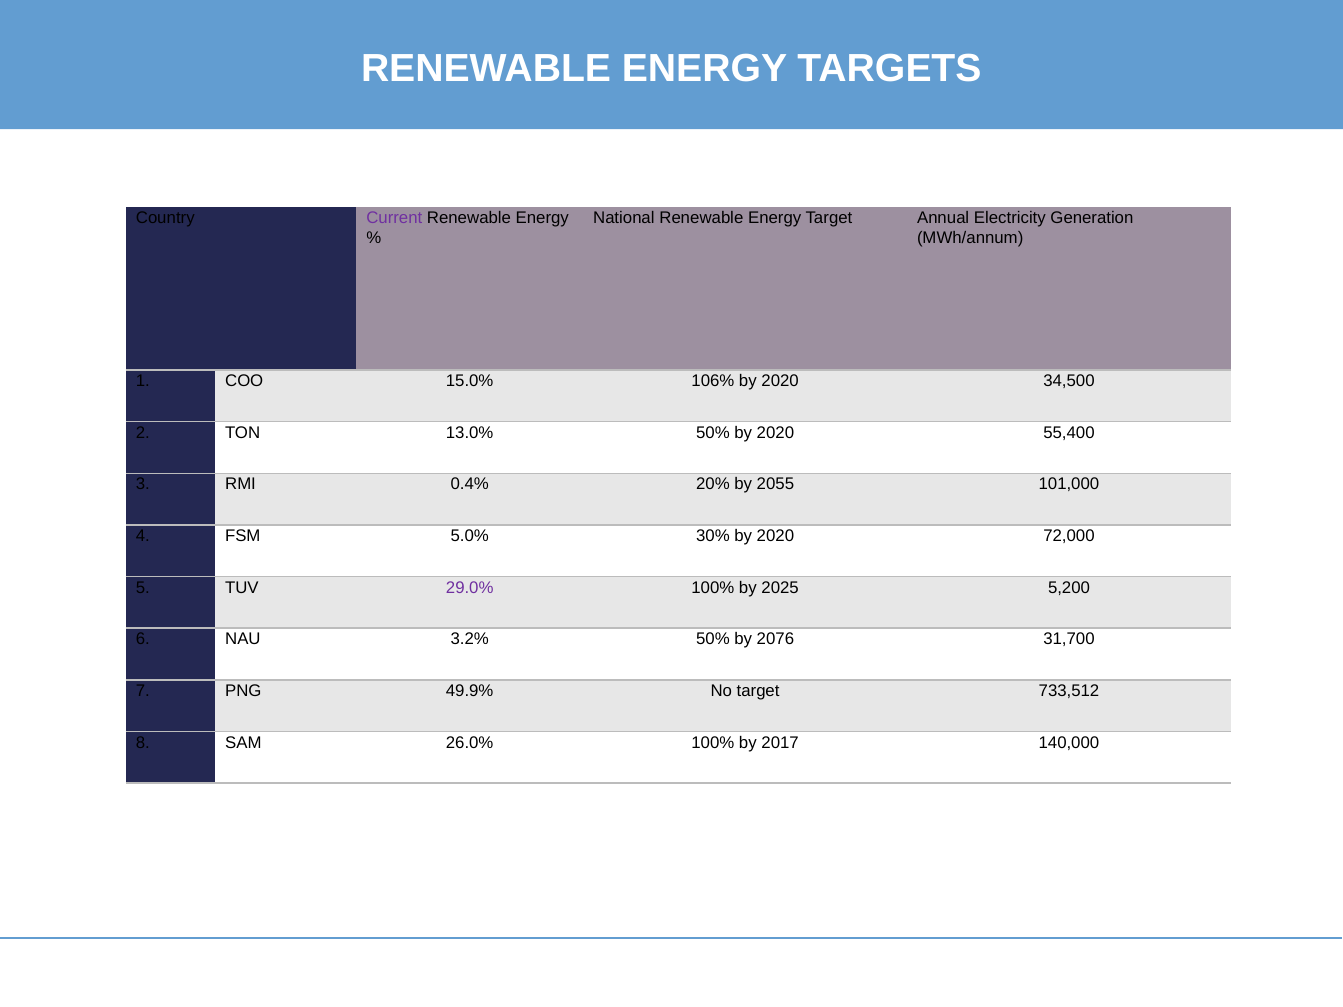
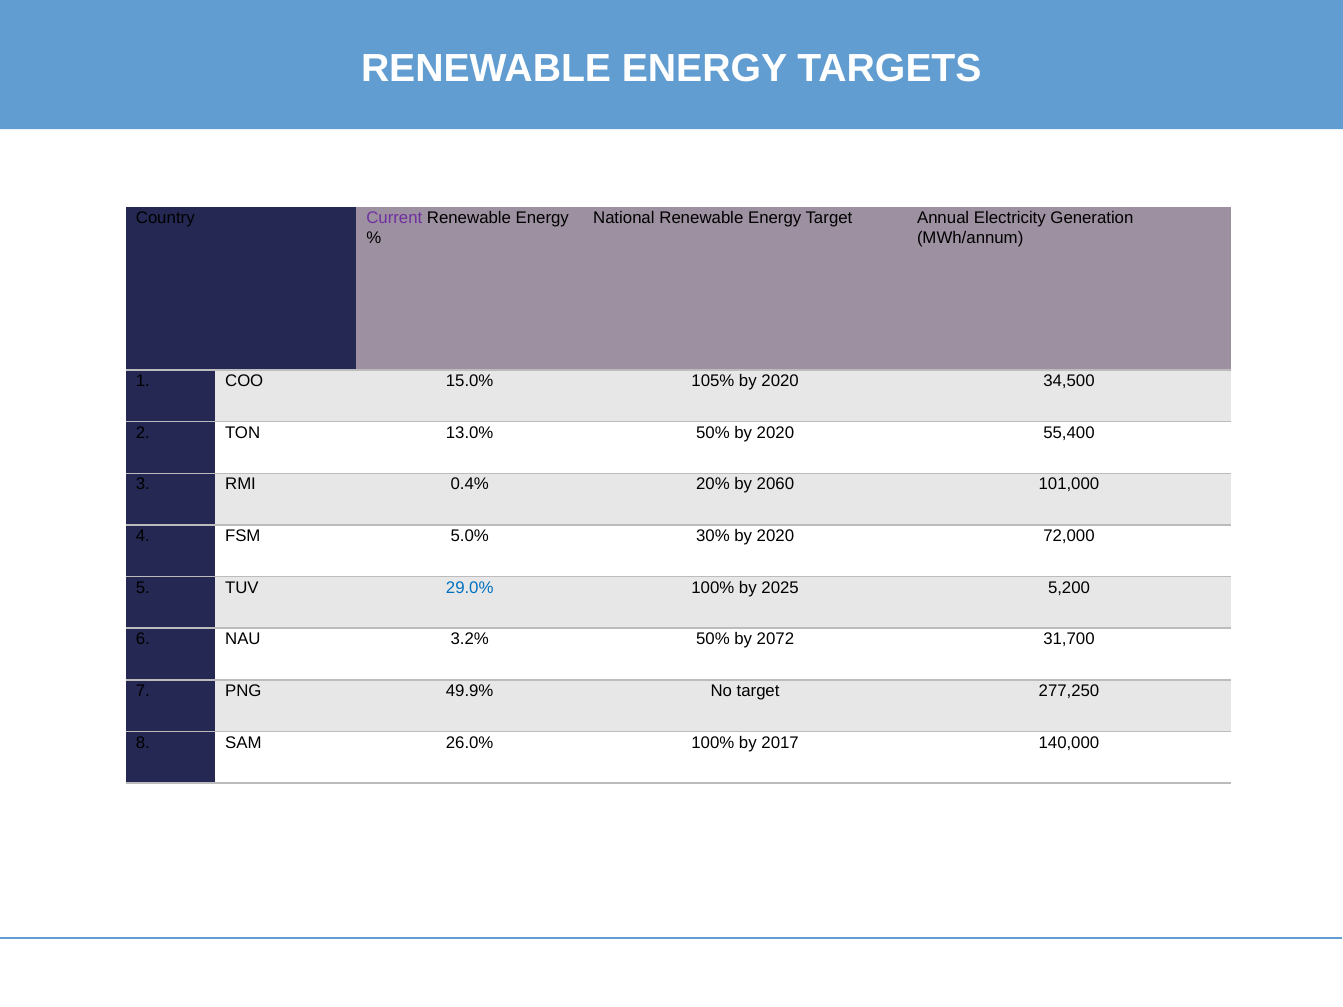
106%: 106% -> 105%
2055: 2055 -> 2060
29.0% colour: purple -> blue
2076: 2076 -> 2072
733,512: 733,512 -> 277,250
